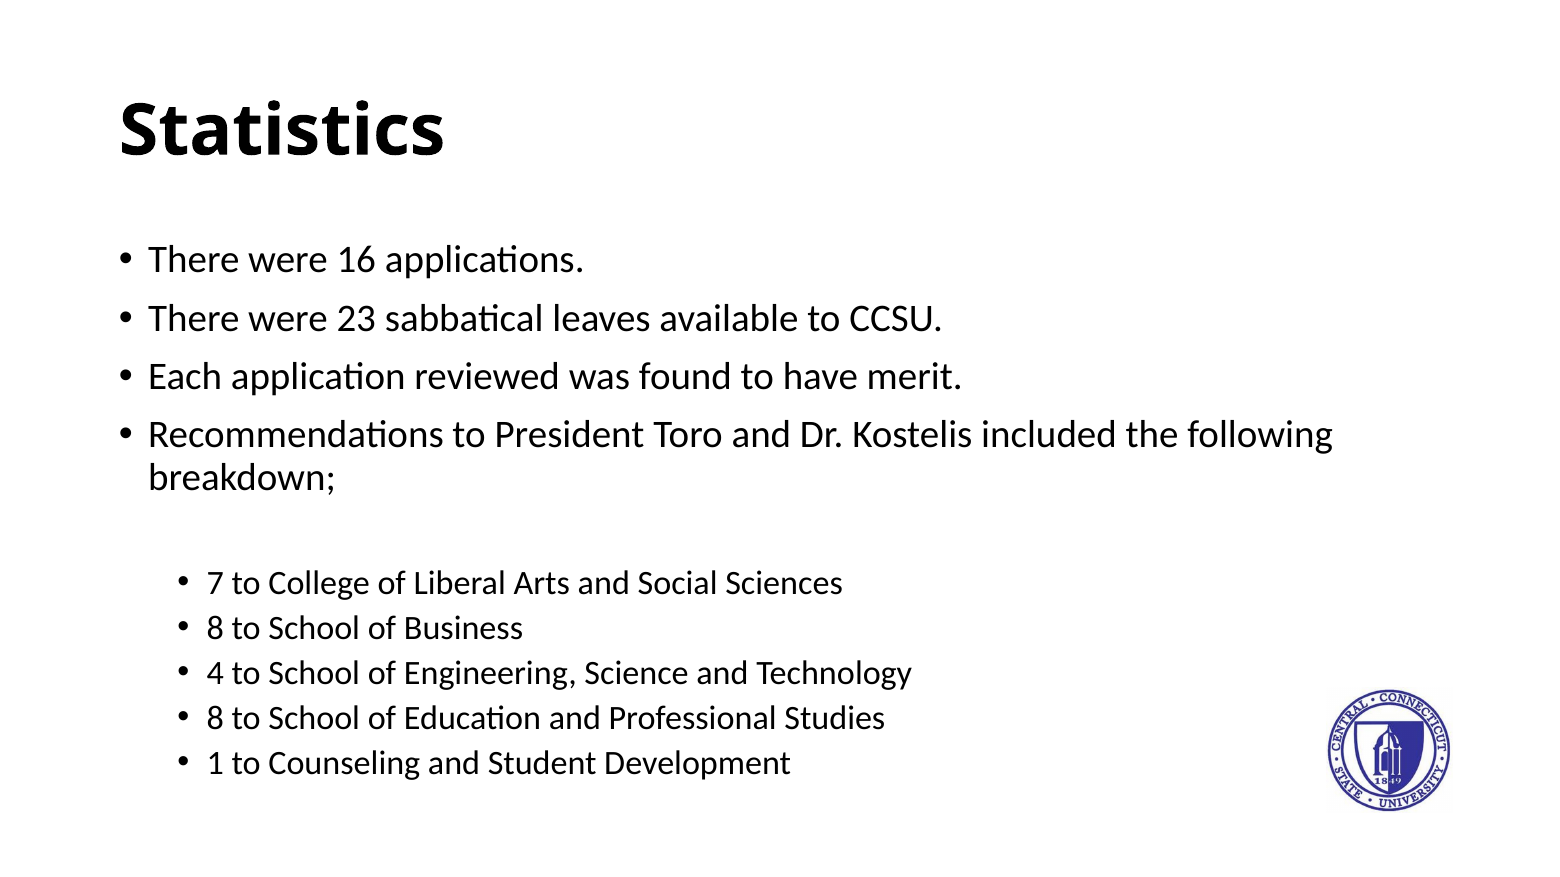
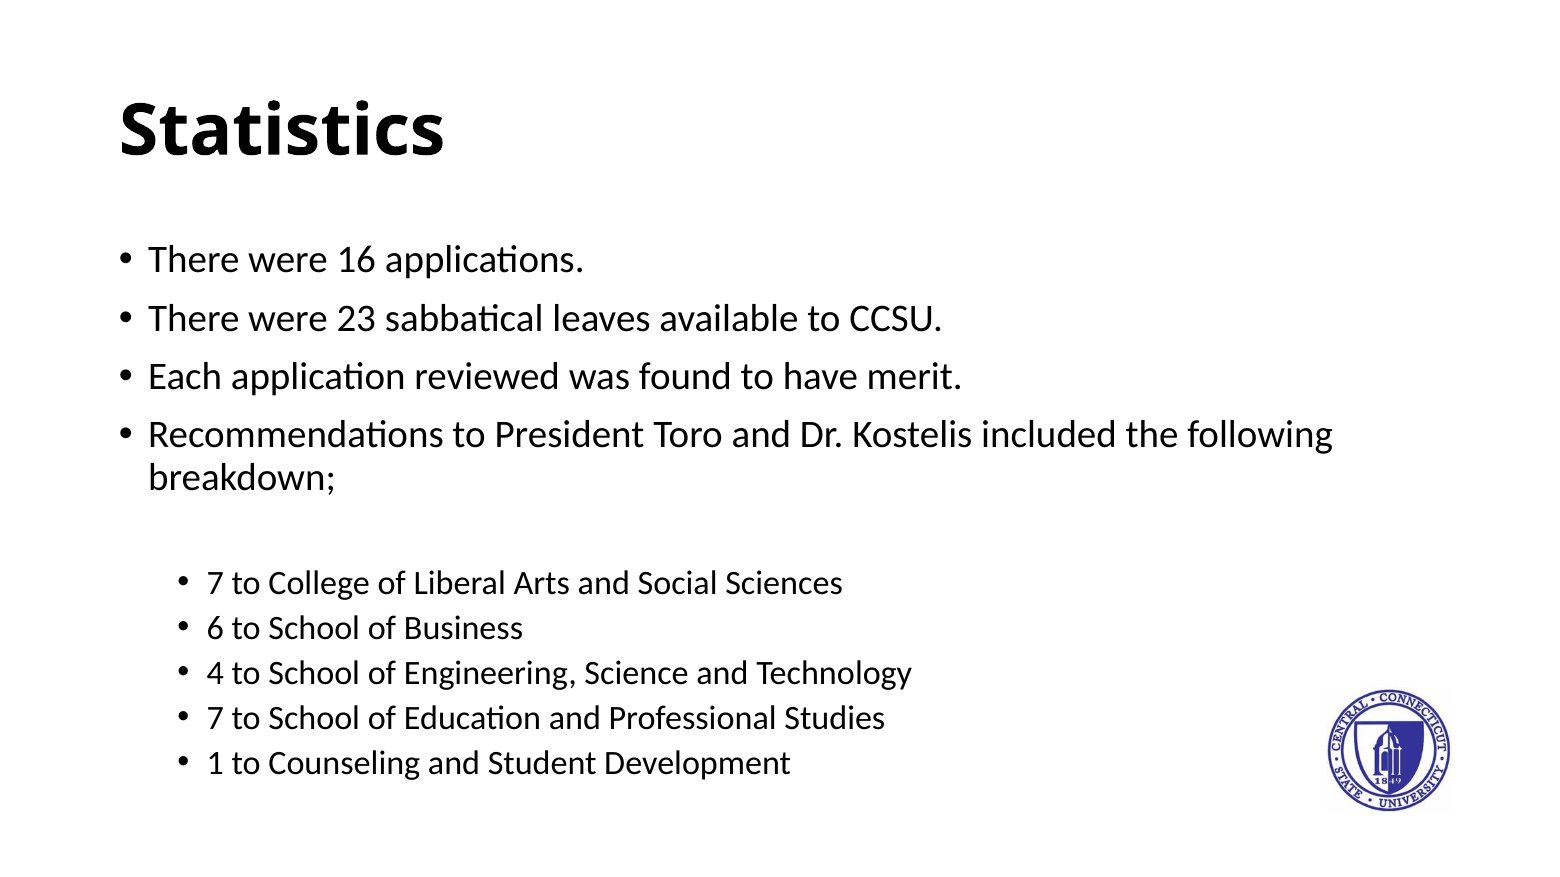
8 at (215, 628): 8 -> 6
8 at (215, 718): 8 -> 7
